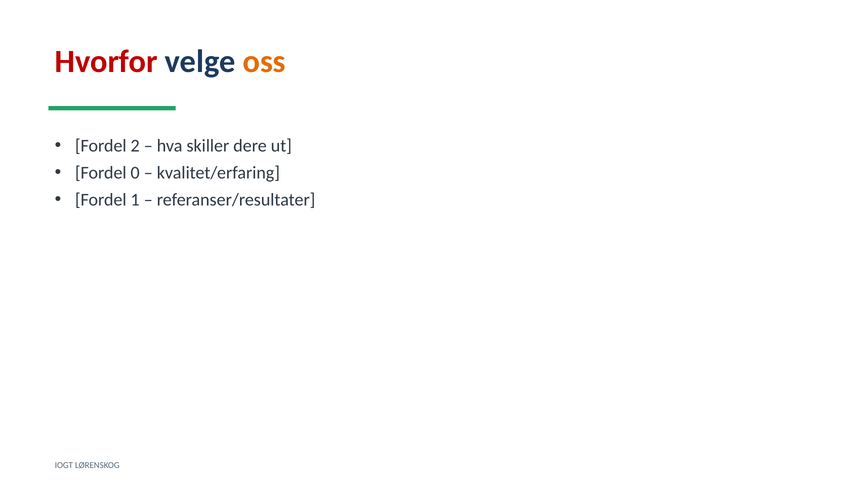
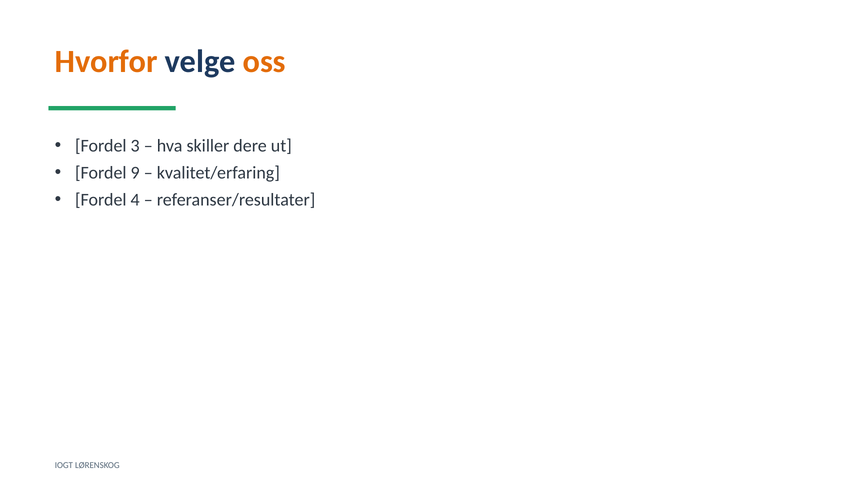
Hvorfor colour: red -> orange
2: 2 -> 3
0: 0 -> 9
1: 1 -> 4
